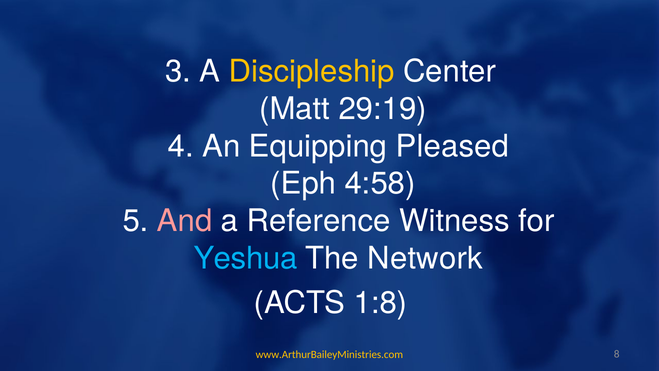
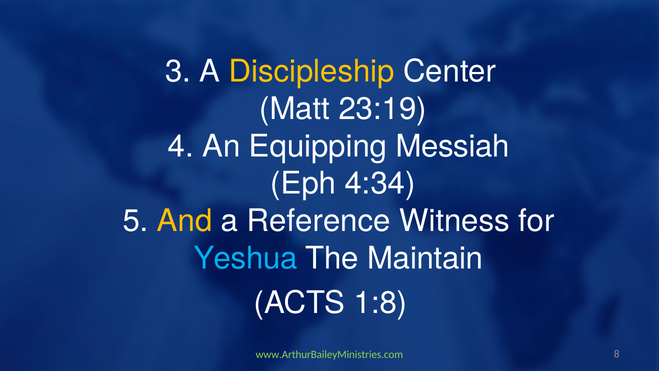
29:19: 29:19 -> 23:19
Pleased: Pleased -> Messiah
4:58: 4:58 -> 4:34
And colour: pink -> yellow
Network: Network -> Maintain
www.ArthurBaileyMinistries.com colour: yellow -> light green
